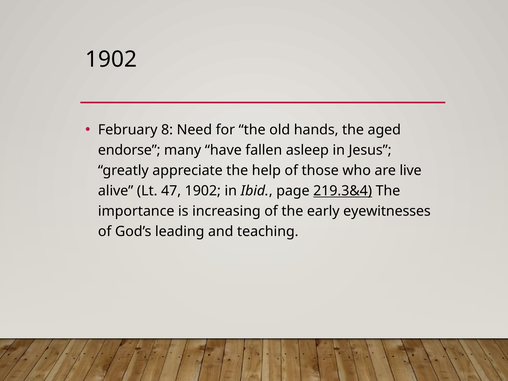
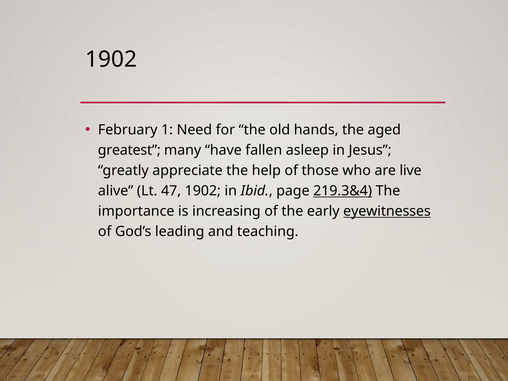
8: 8 -> 1
endorse: endorse -> greatest
eyewitnesses underline: none -> present
